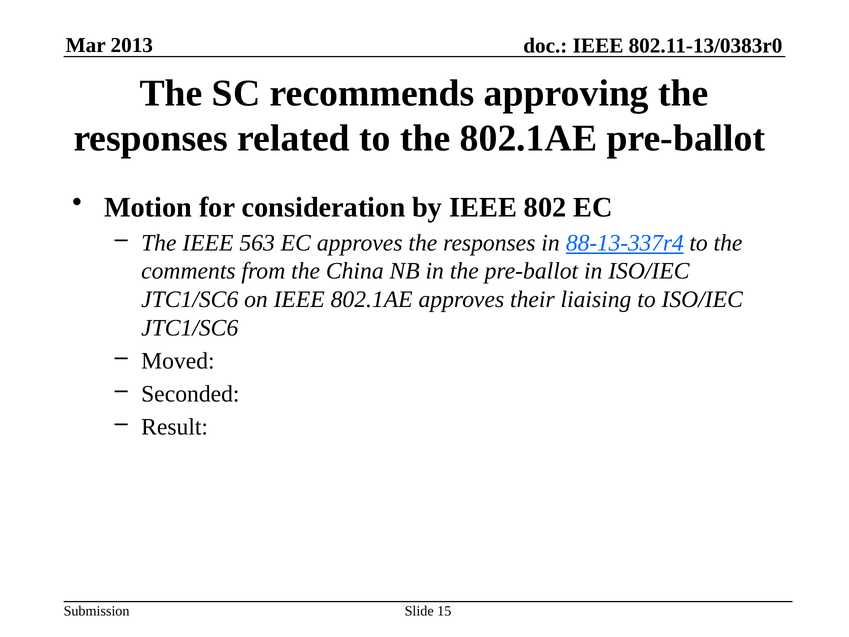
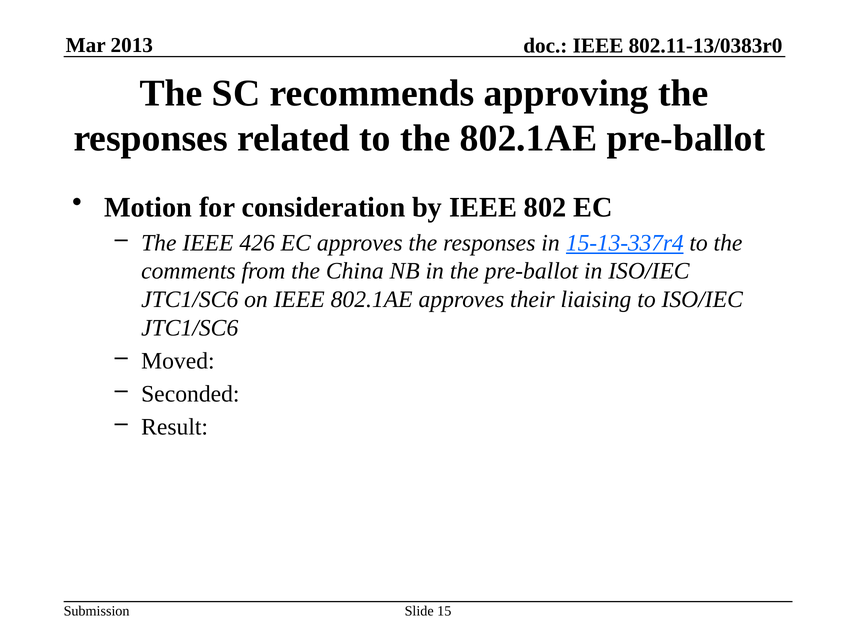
563: 563 -> 426
88-13-337r4: 88-13-337r4 -> 15-13-337r4
